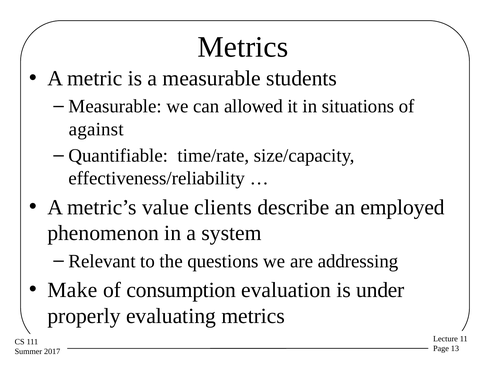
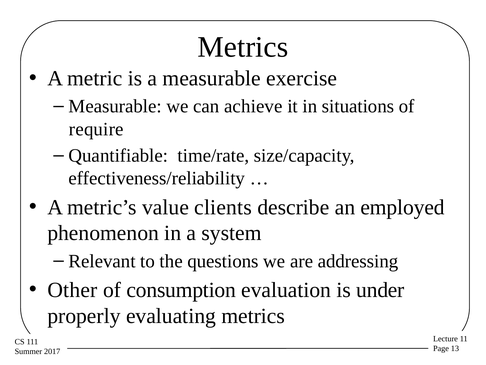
students: students -> exercise
allowed: allowed -> achieve
against: against -> require
Make: Make -> Other
